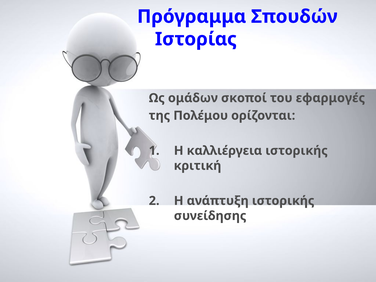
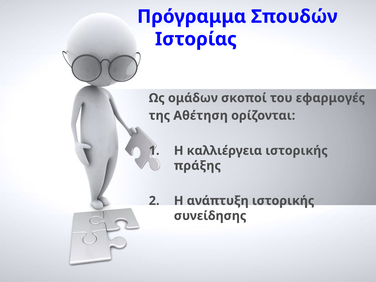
Πολέμου: Πολέμου -> Αθέτηση
κριτική: κριτική -> πράξης
